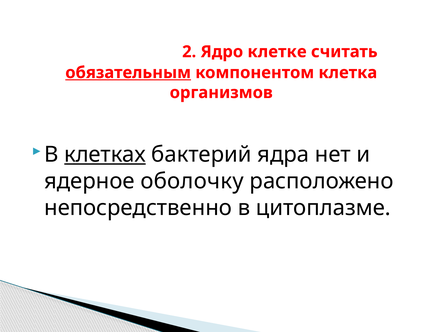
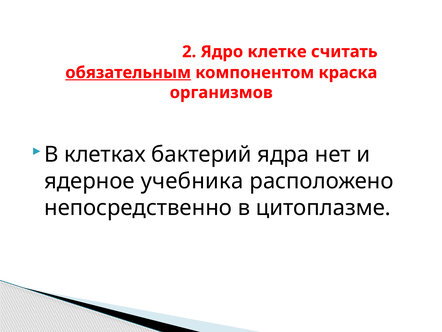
клетка: клетка -> краска
клетках underline: present -> none
оболочку: оболочку -> учебника
